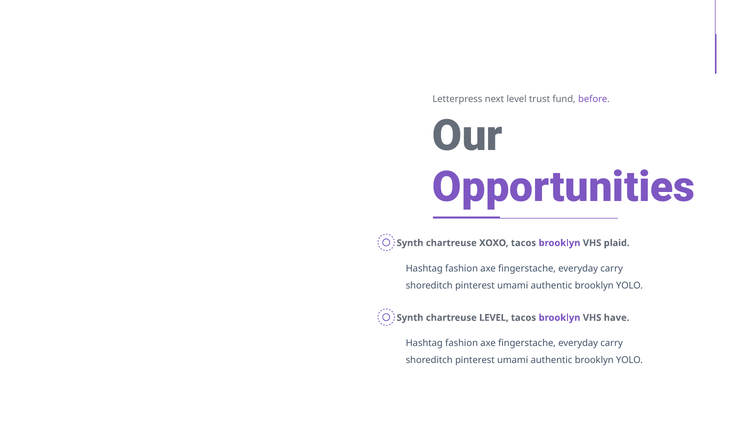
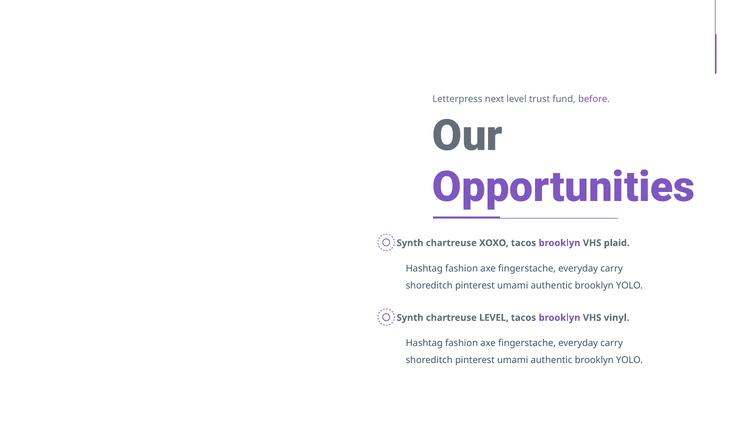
have: have -> vinyl
